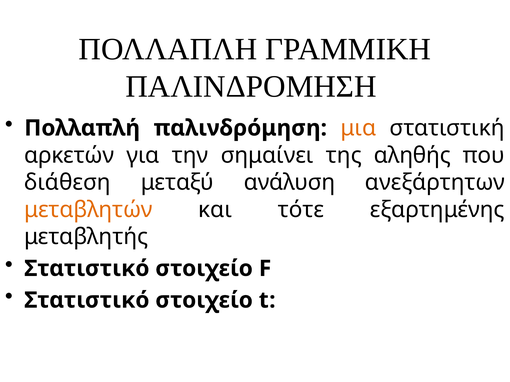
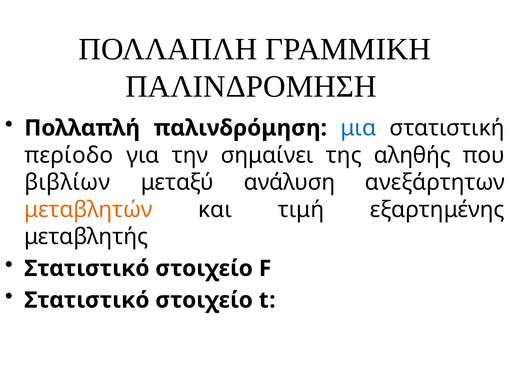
μια colour: orange -> blue
αρκετών: αρκετών -> περίοδο
διάθεση: διάθεση -> βιβλίων
τότε: τότε -> τιμή
